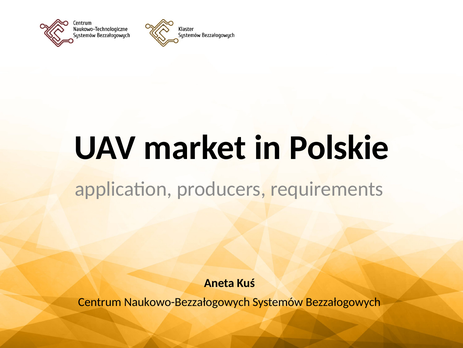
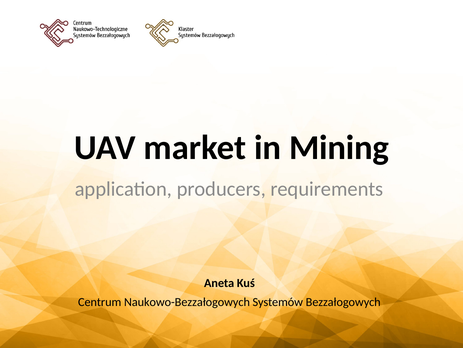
Polskie: Polskie -> Mining
